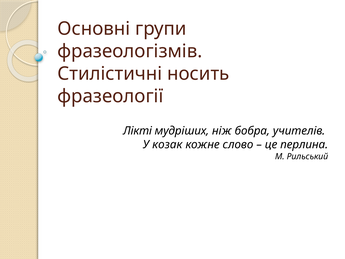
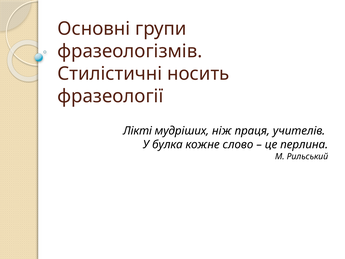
бобра: бобра -> праця
козак: козак -> булка
